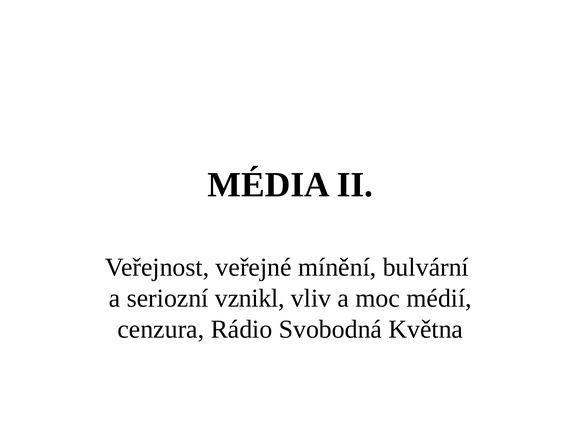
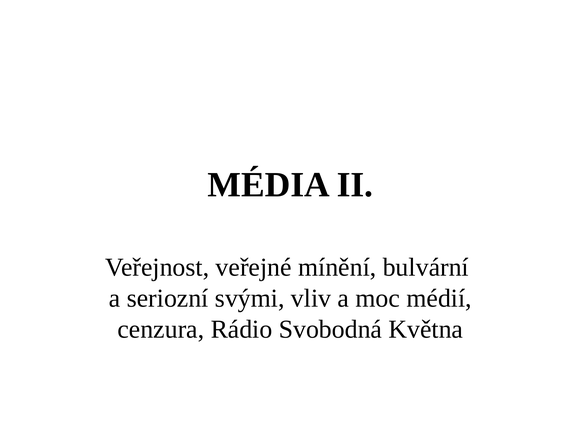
vznikl: vznikl -> svými
